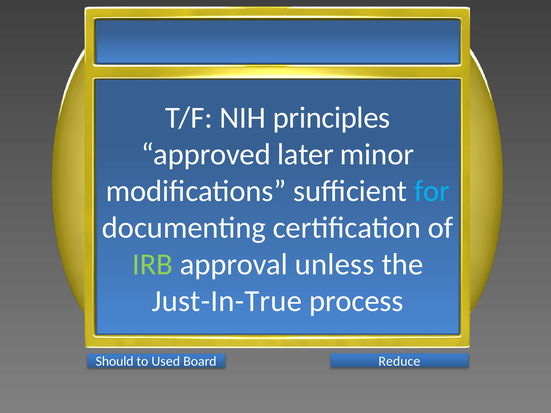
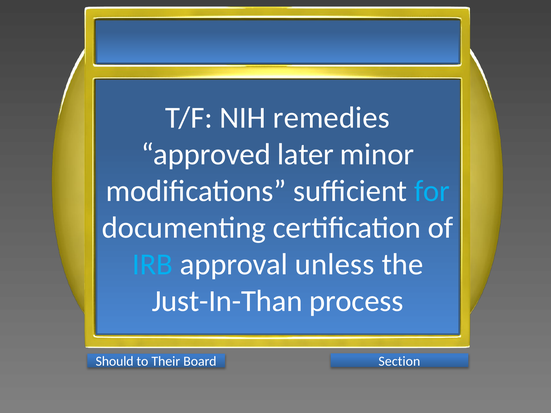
principles: principles -> remedies
IRB colour: light green -> light blue
Just-In-True: Just-In-True -> Just-In-Than
Reduce: Reduce -> Section
Used: Used -> Their
